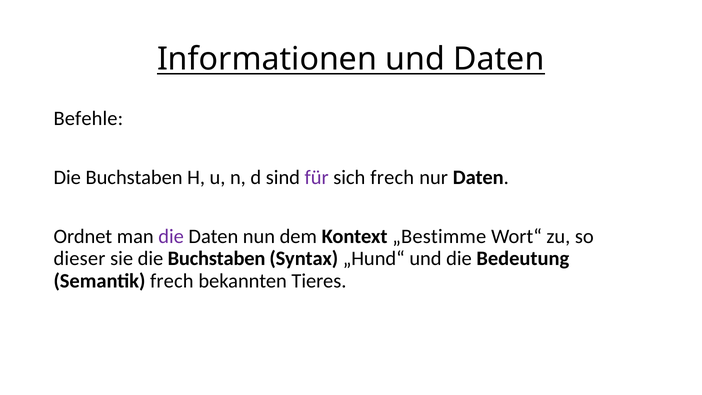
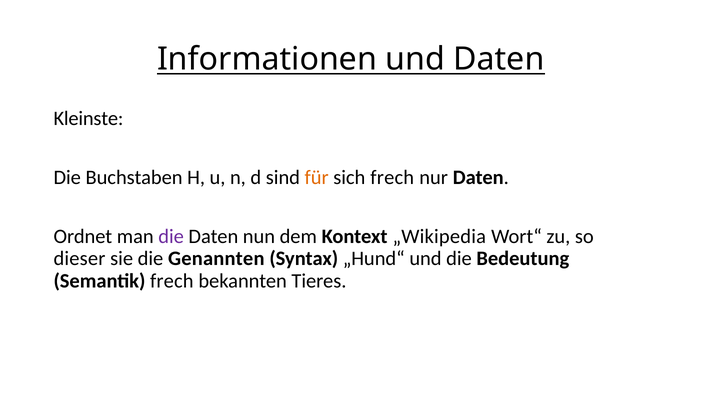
Befehle: Befehle -> Kleinste
für colour: purple -> orange
„Bestimme: „Bestimme -> „Wikipedia
sie die Buchstaben: Buchstaben -> Genannten
